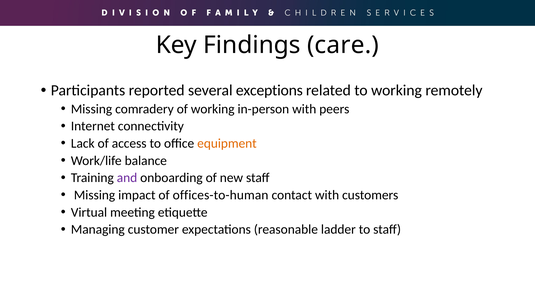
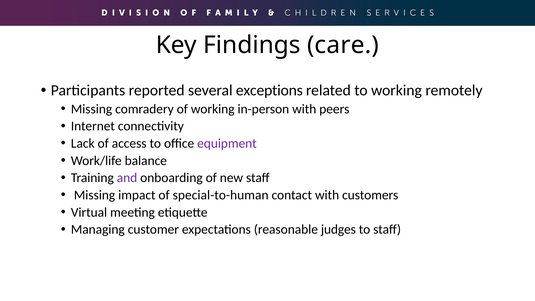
equipment colour: orange -> purple
offices-to-human: offices-to-human -> special-to-human
ladder: ladder -> judges
